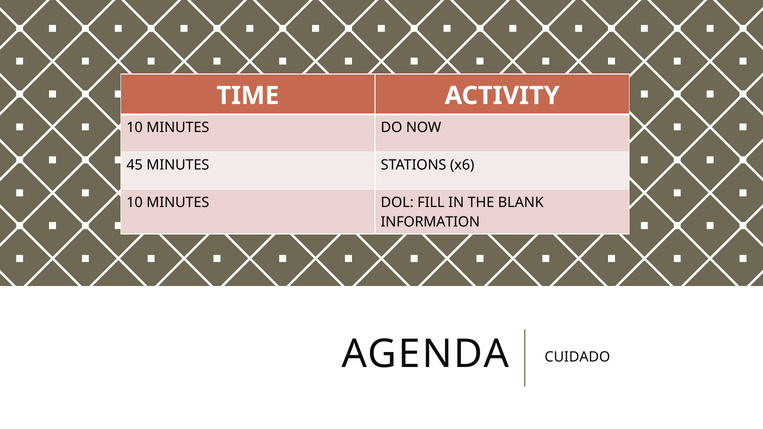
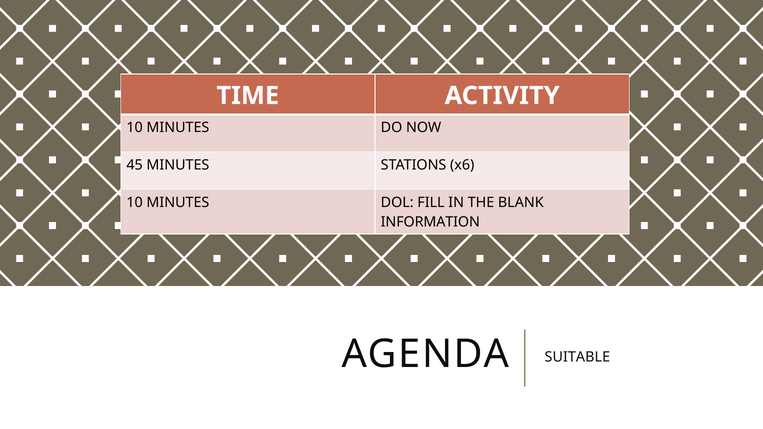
CUIDADO: CUIDADO -> SUITABLE
